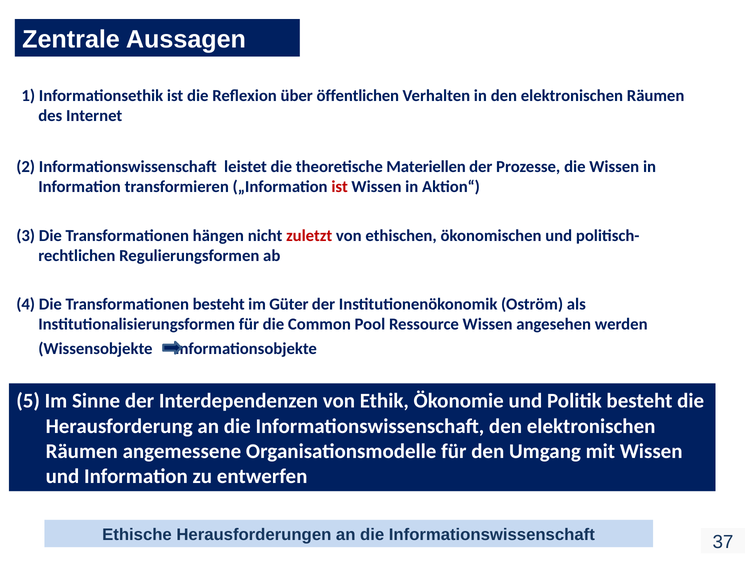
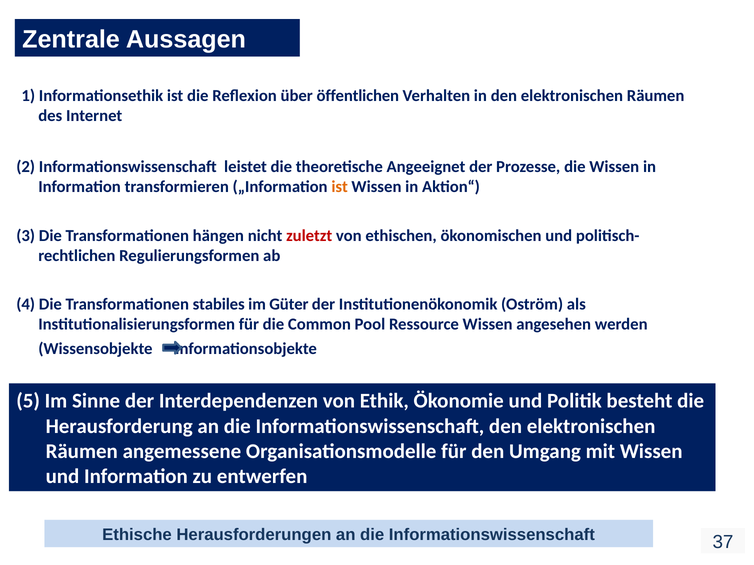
Materiellen: Materiellen -> Angeeignet
ist at (340, 187) colour: red -> orange
Transformationen besteht: besteht -> stabiles
